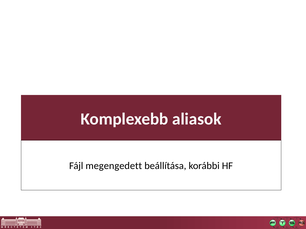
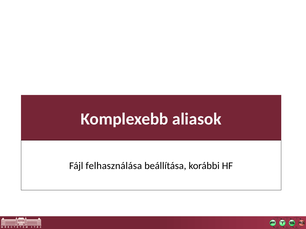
megengedett: megengedett -> felhasználása
